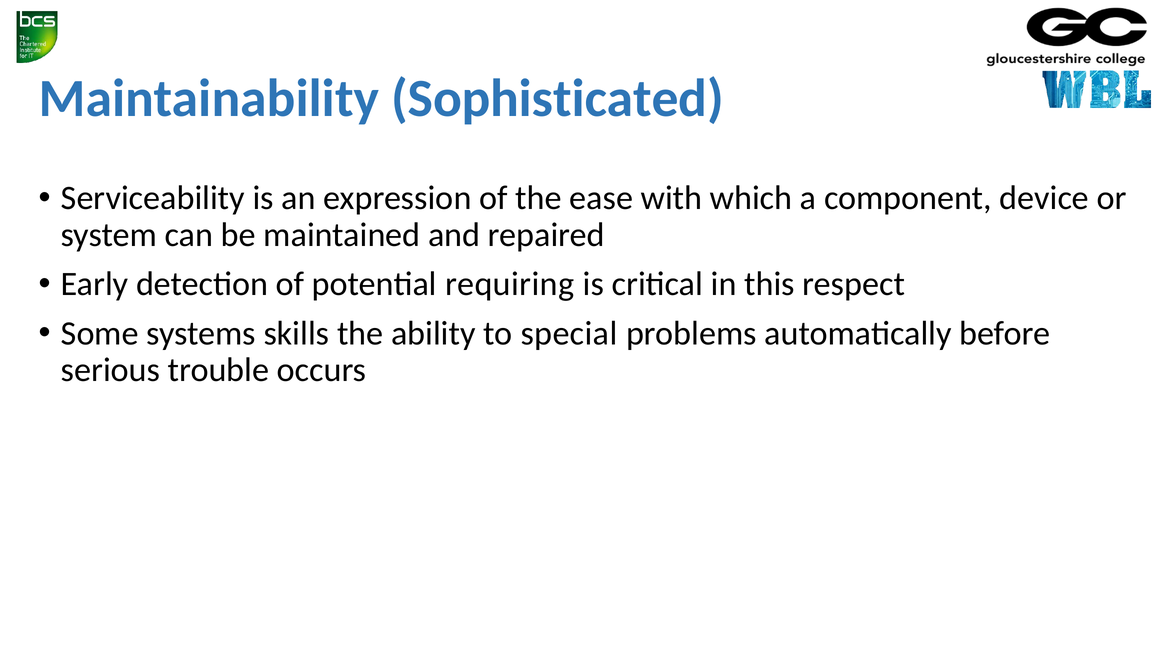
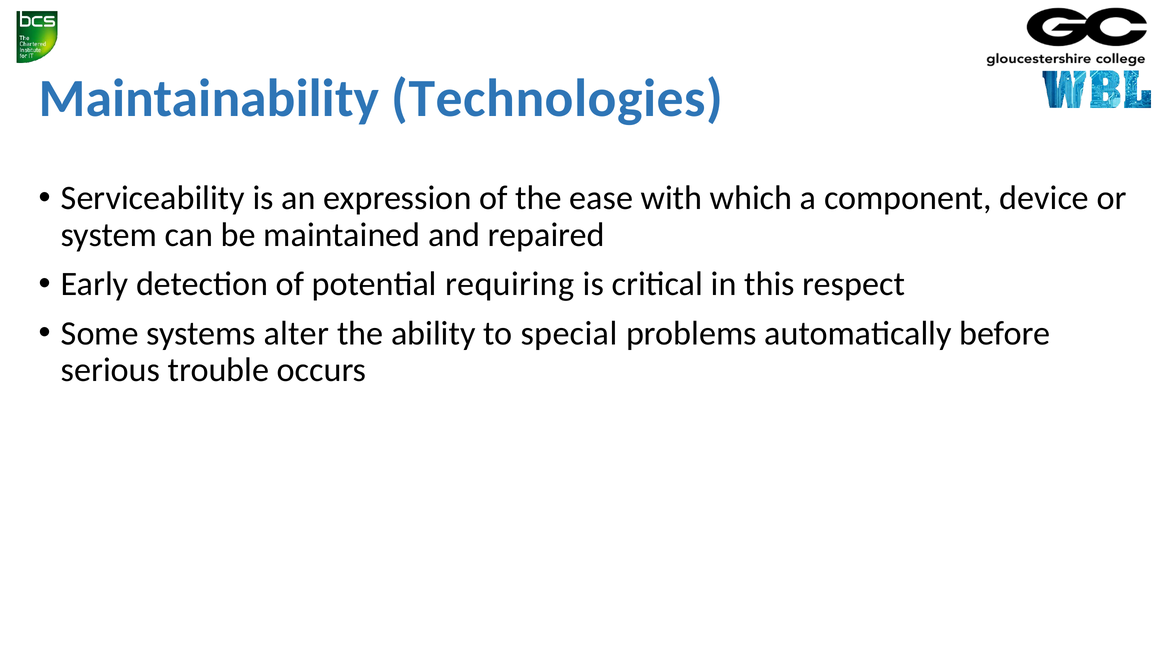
Sophisticated: Sophisticated -> Technologies
skills: skills -> alter
